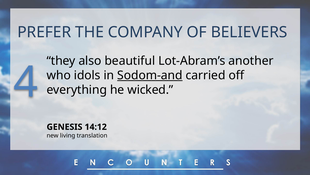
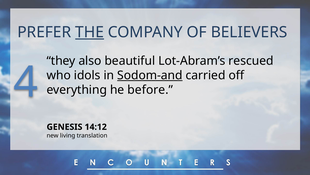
THE underline: none -> present
another: another -> rescued
wicked: wicked -> before
